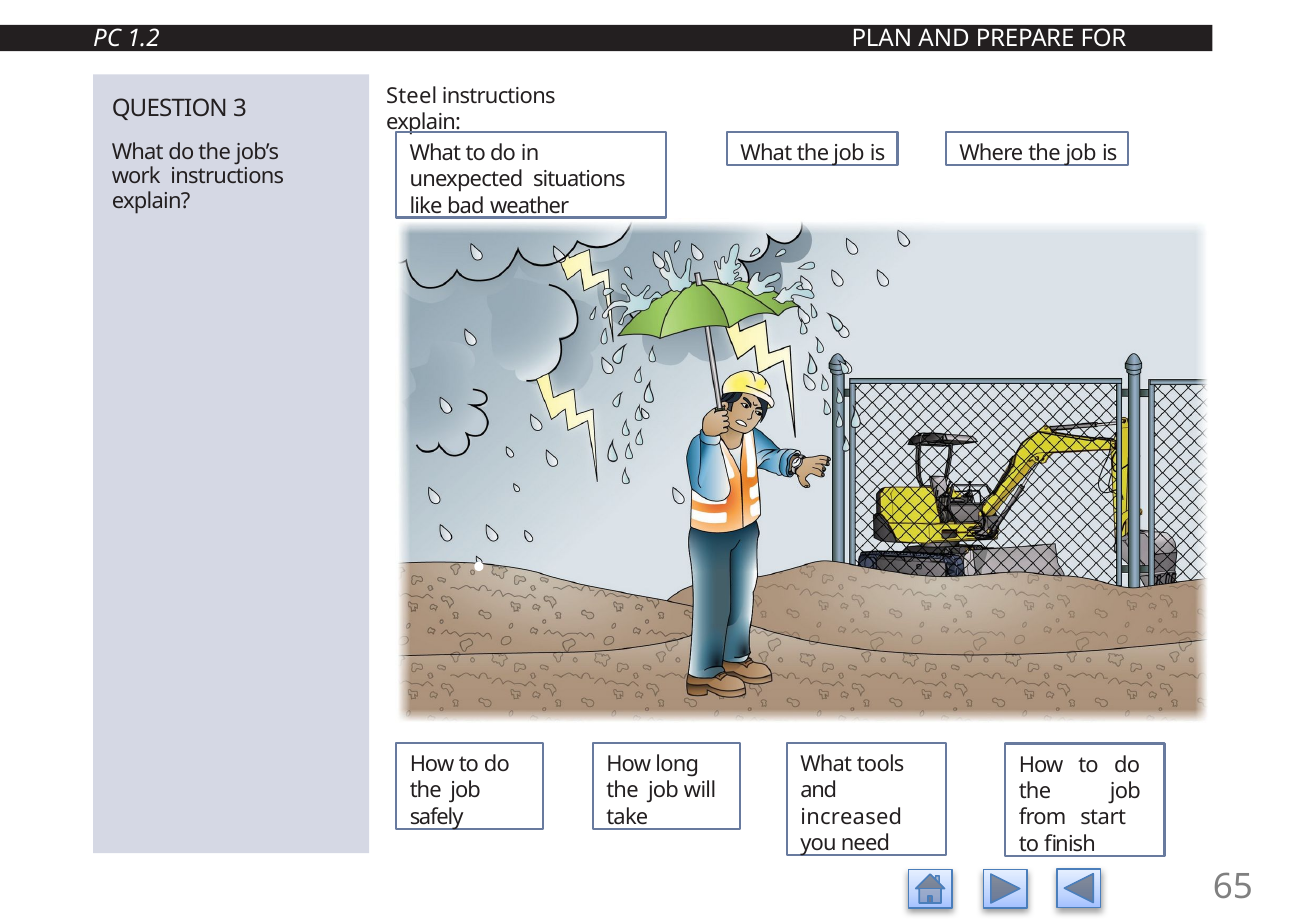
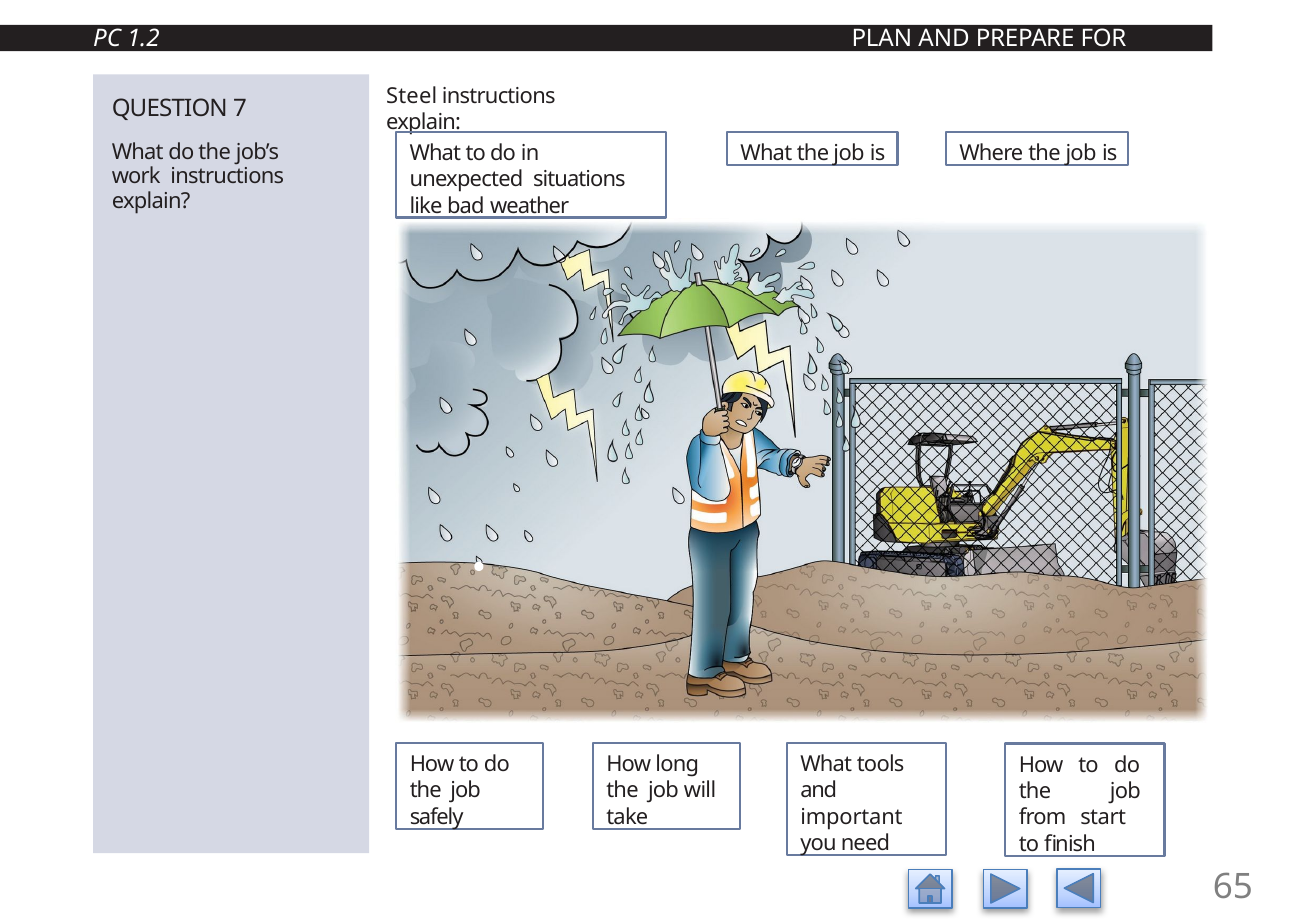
3: 3 -> 7
increased: increased -> important
